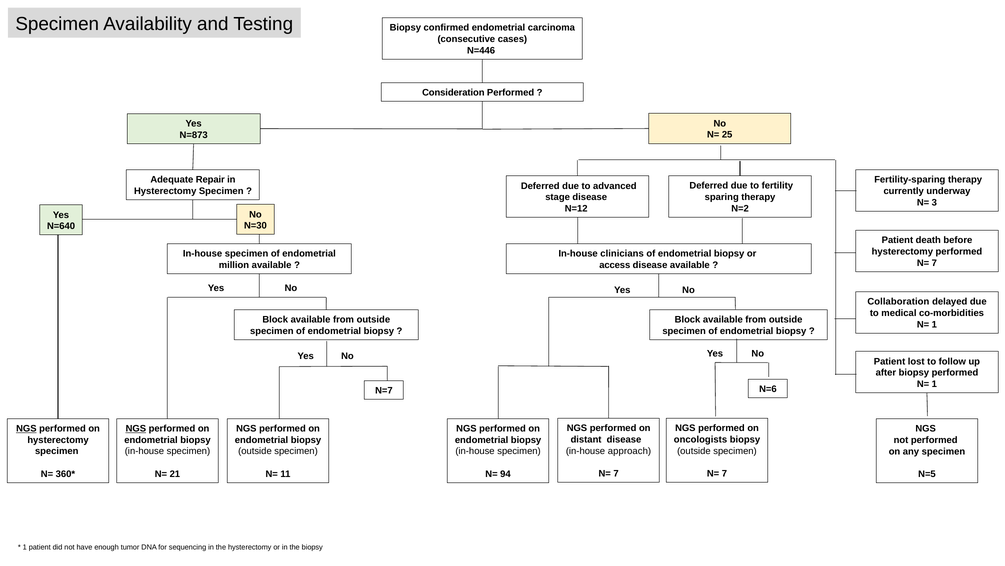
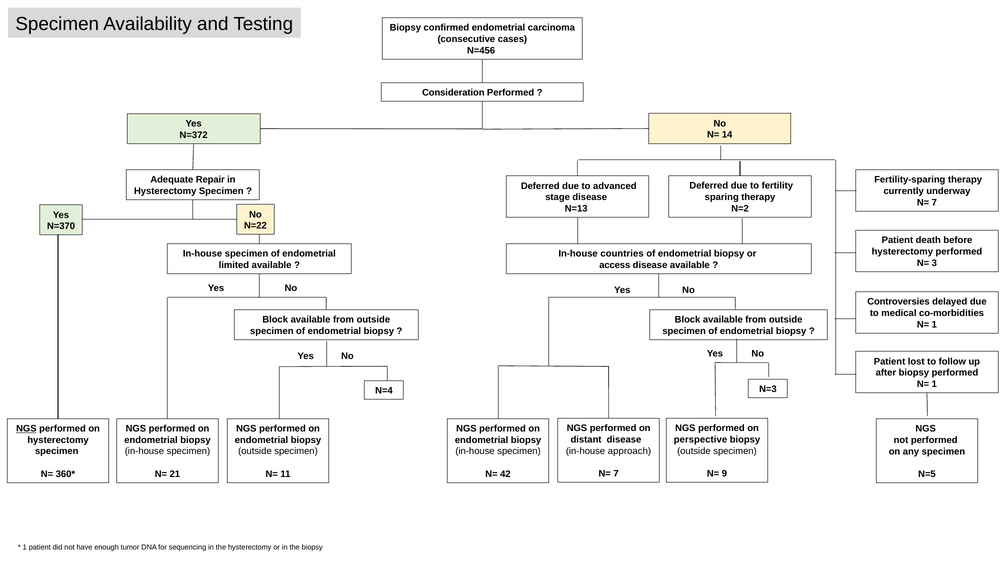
N=446: N=446 -> N=456
25: 25 -> 14
N=873: N=873 -> N=372
3 at (934, 202): 3 -> 7
N=12: N=12 -> N=13
N=30: N=30 -> N=22
N=640: N=640 -> N=370
clinicians: clinicians -> countries
7 at (934, 263): 7 -> 3
million: million -> limited
Collaboration: Collaboration -> Controversies
N=6: N=6 -> N=3
N=7: N=7 -> N=4
NGS at (136, 428) underline: present -> none
oncologists: oncologists -> perspective
7 at (724, 473): 7 -> 9
94: 94 -> 42
